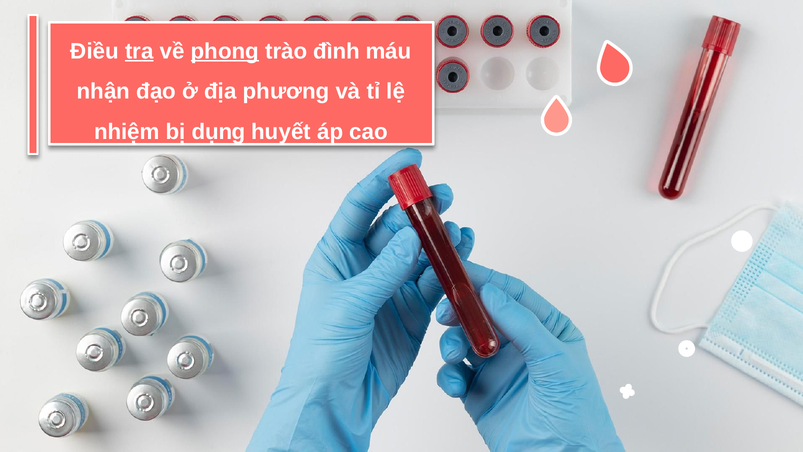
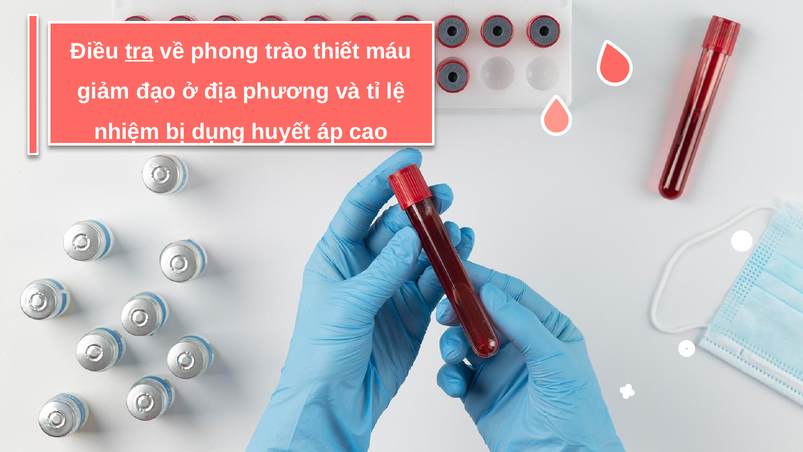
phong underline: present -> none
đình: đình -> thiết
nhận: nhận -> giảm
